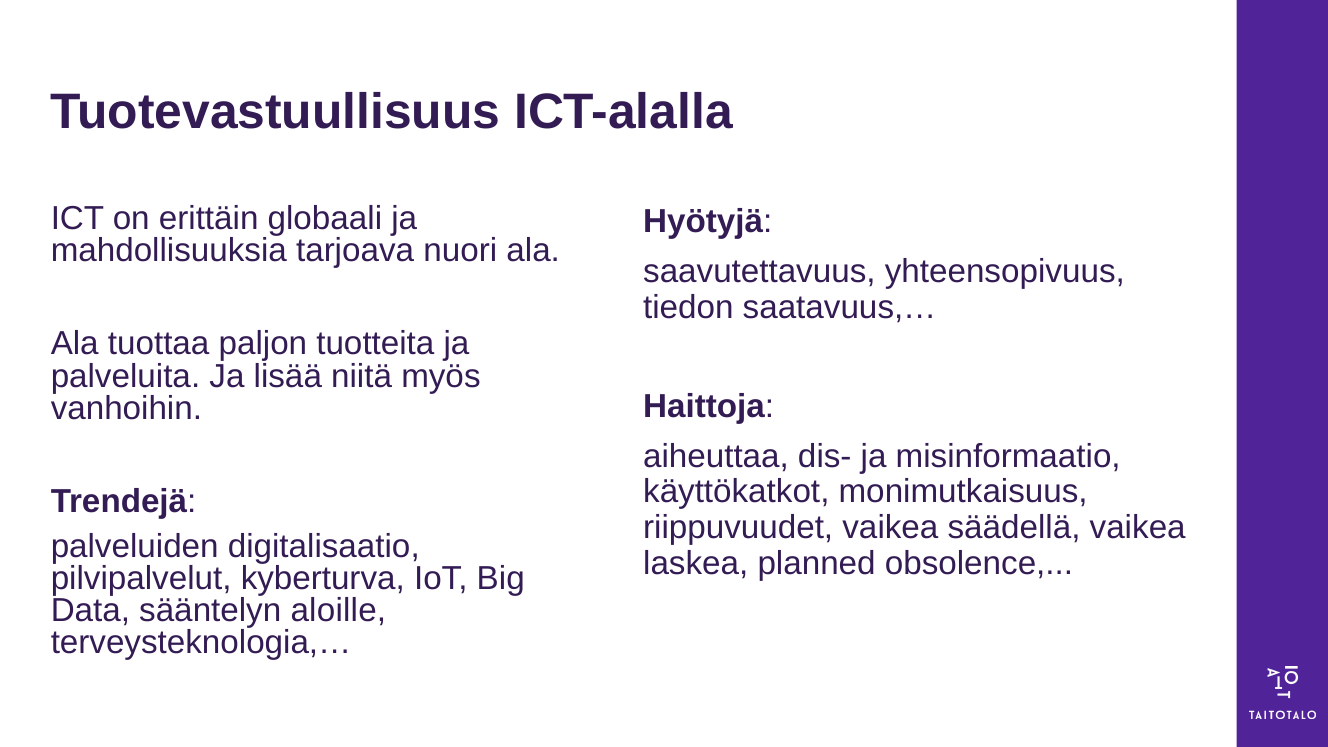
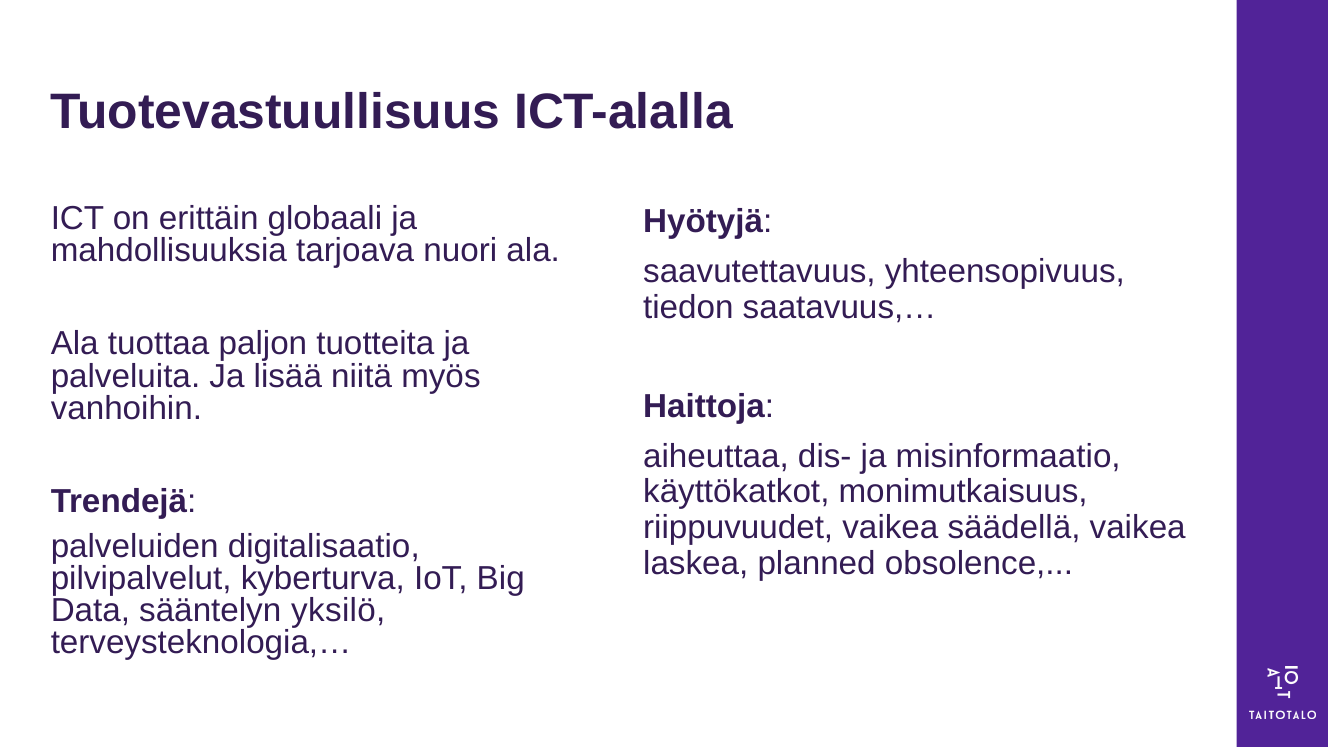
aloille: aloille -> yksilö
